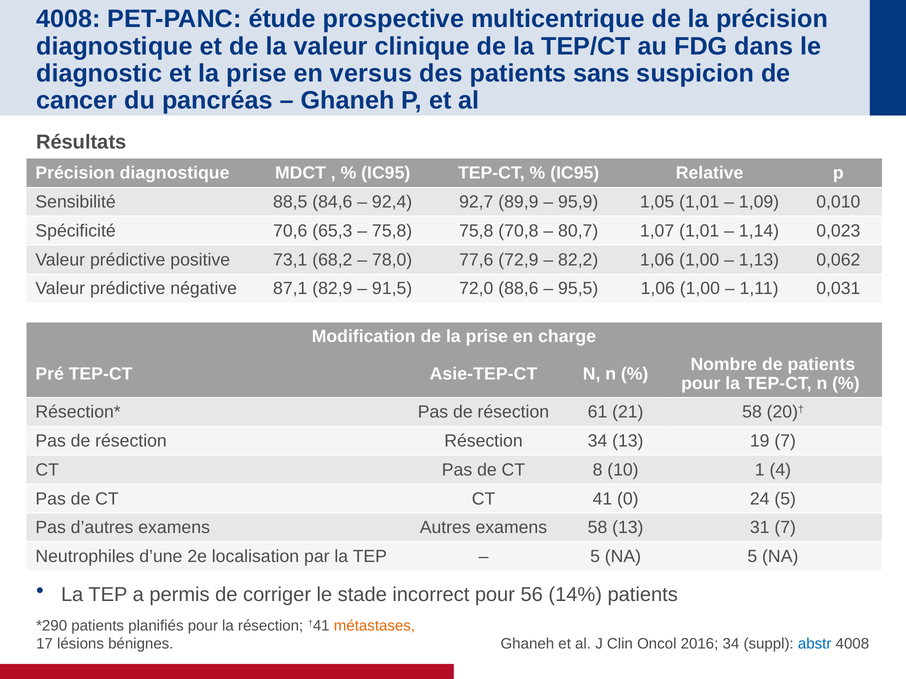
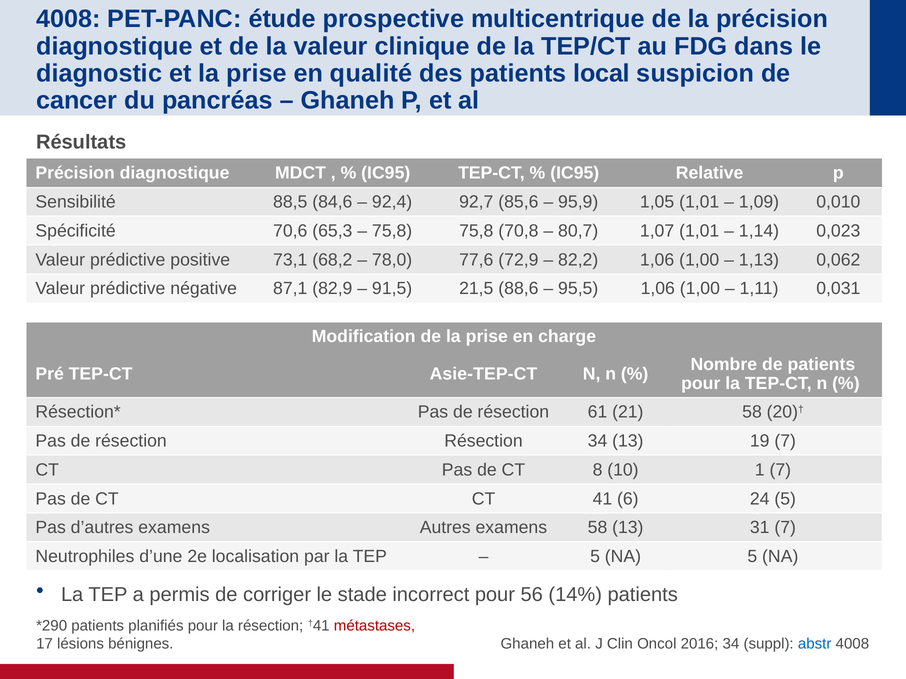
versus: versus -> qualité
sans: sans -> local
89,9: 89,9 -> 85,6
72,0: 72,0 -> 21,5
1 4: 4 -> 7
0: 0 -> 6
métastases colour: orange -> red
